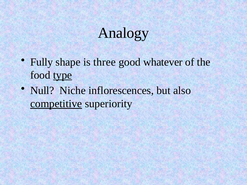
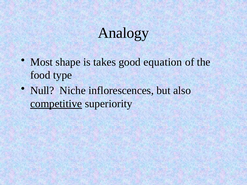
Fully: Fully -> Most
three: three -> takes
whatever: whatever -> equation
type underline: present -> none
